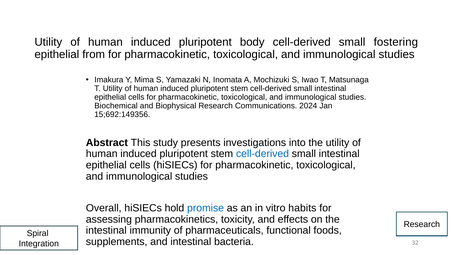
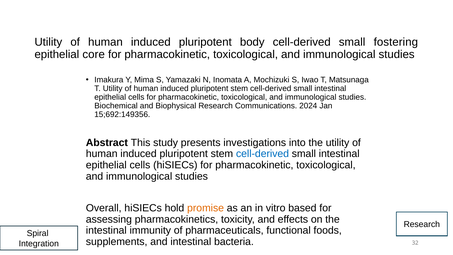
from: from -> core
promise colour: blue -> orange
habits: habits -> based
